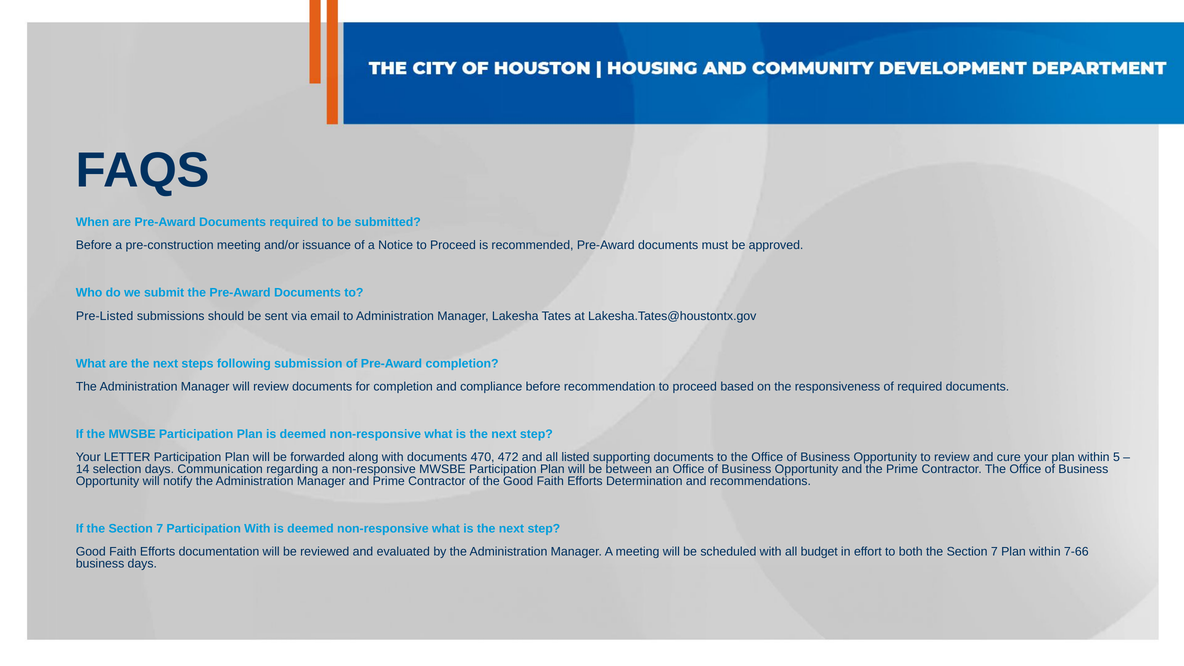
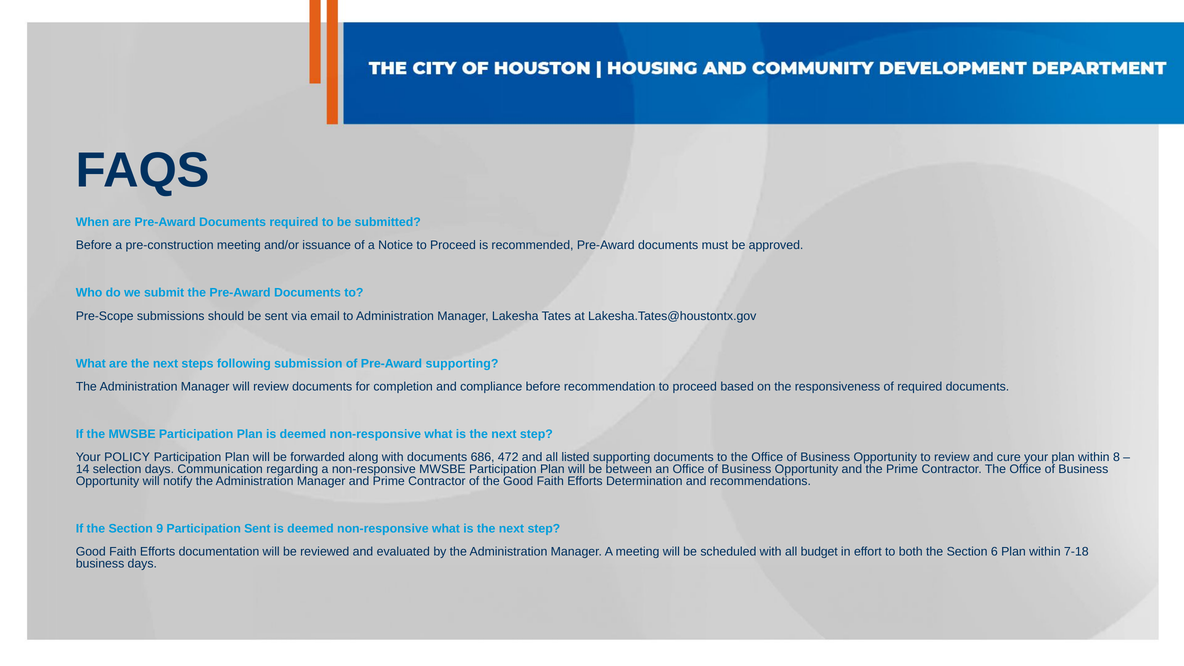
Pre-Listed: Pre-Listed -> Pre-Scope
Pre-Award completion: completion -> supporting
LETTER: LETTER -> POLICY
470: 470 -> 686
5: 5 -> 8
If the Section 7: 7 -> 9
Participation With: With -> Sent
7 at (994, 552): 7 -> 6
7-66: 7-66 -> 7-18
